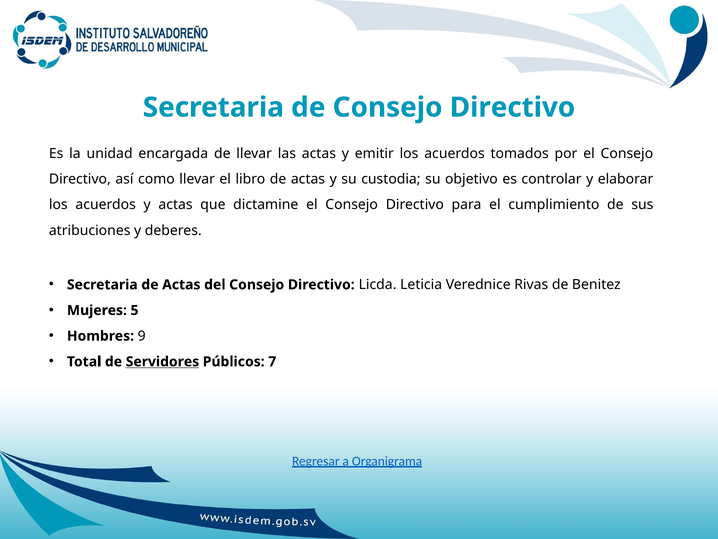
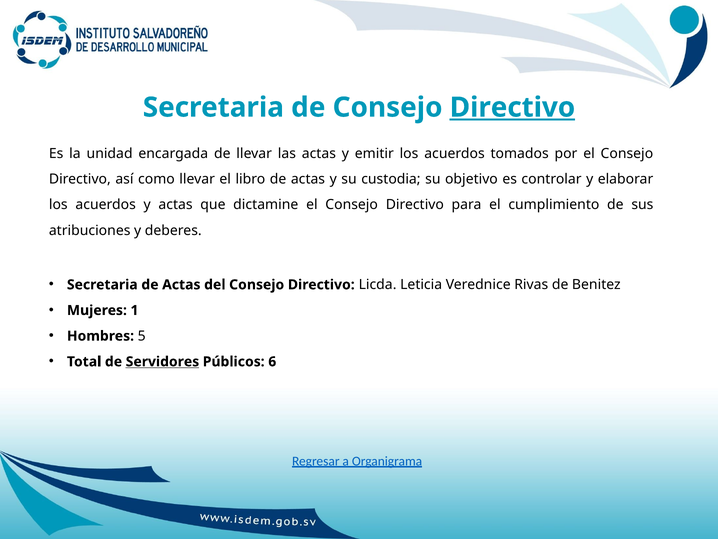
Directivo at (512, 107) underline: none -> present
5: 5 -> 1
9: 9 -> 5
7: 7 -> 6
